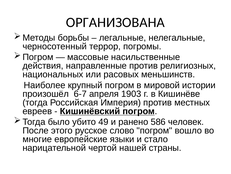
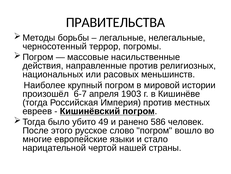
ОРГАНИЗОВАНА: ОРГАНИЗОВАНА -> ПРАВИТЕЛЬСТВА
